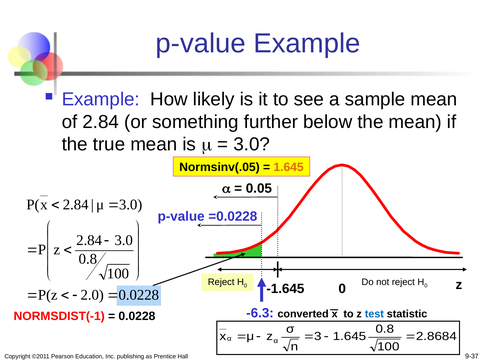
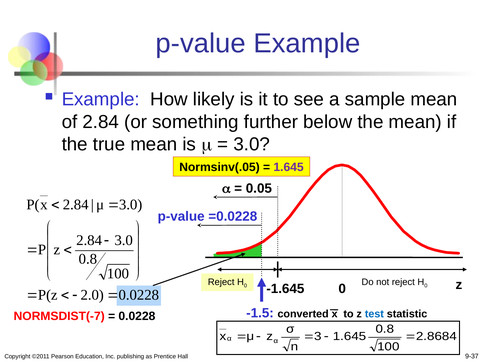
1.645 at (289, 167) colour: orange -> purple
-6.3: -6.3 -> -1.5
NORMSDIST(-1: NORMSDIST(-1 -> NORMSDIST(-7
